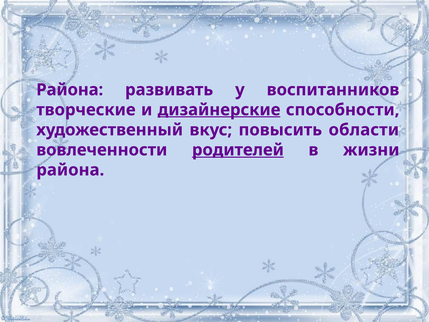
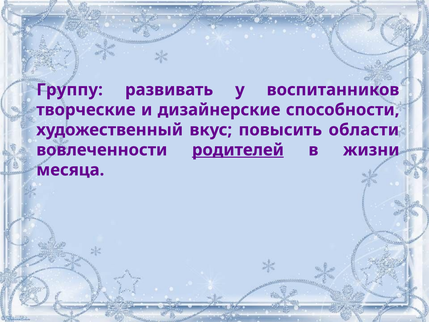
Района at (70, 90): Района -> Группу
дизайнерские underline: present -> none
района at (70, 170): района -> месяца
